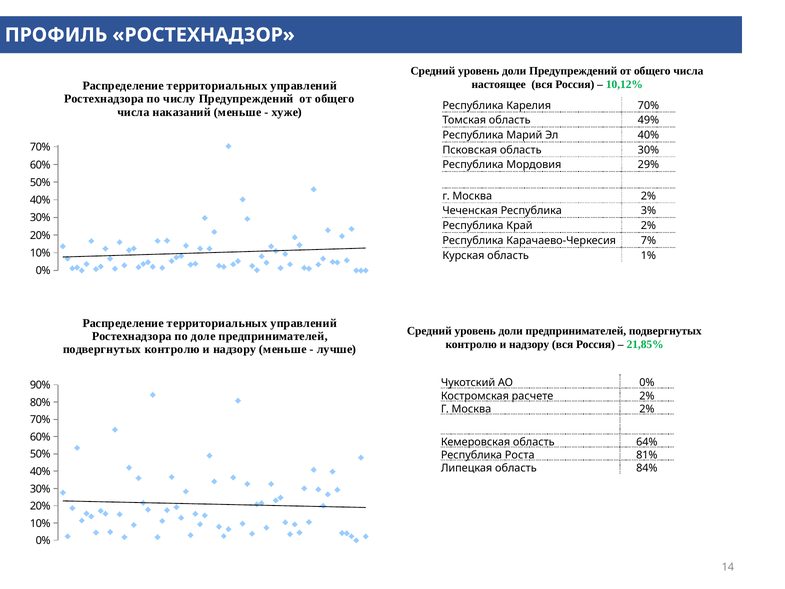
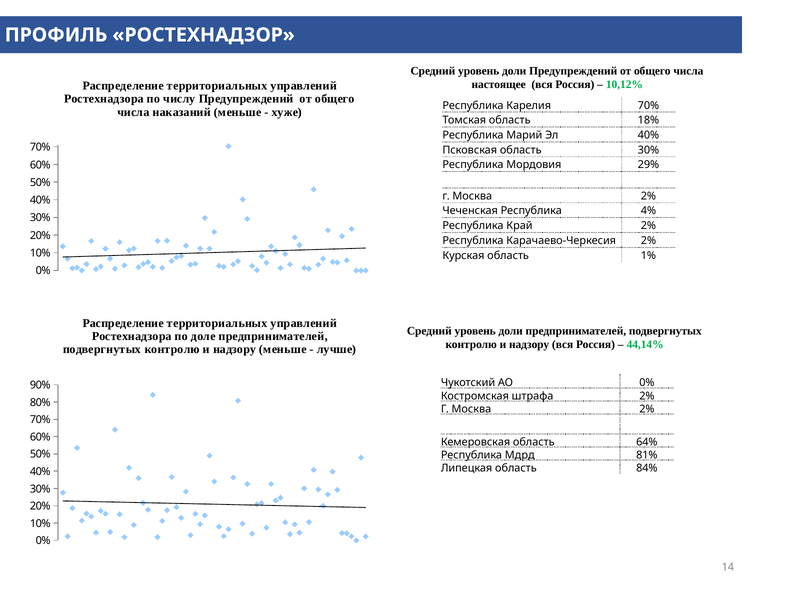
49%: 49% -> 18%
3%: 3% -> 4%
Карачаево-Черкесия 7%: 7% -> 2%
21,85%: 21,85% -> 44,14%
расчете: расчете -> штрафа
Роста: Роста -> Мдрд
